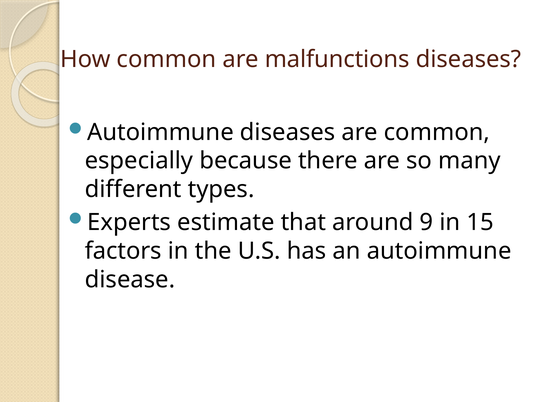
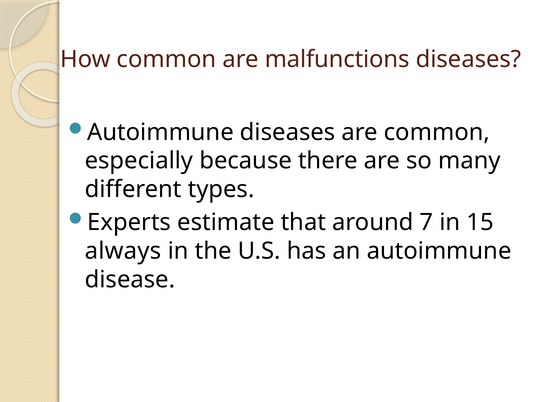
9: 9 -> 7
factors: factors -> always
